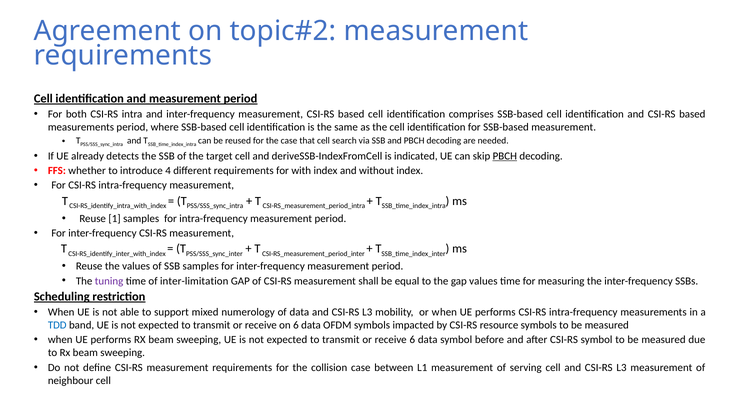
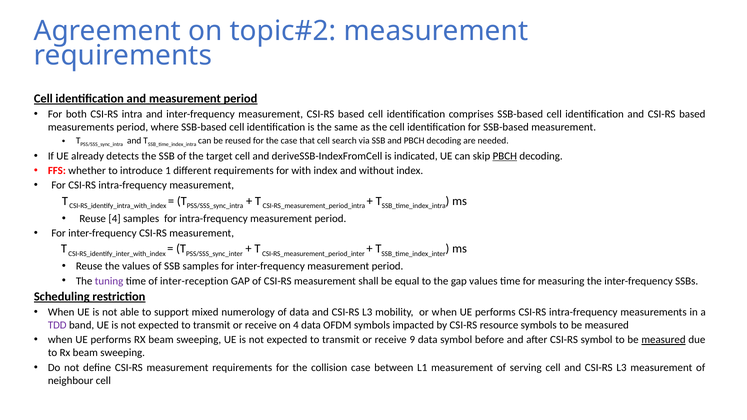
4: 4 -> 1
Reuse 1: 1 -> 4
inter-limitation: inter-limitation -> inter-reception
TDD colour: blue -> purple
on 6: 6 -> 4
receive 6: 6 -> 9
measured at (664, 340) underline: none -> present
